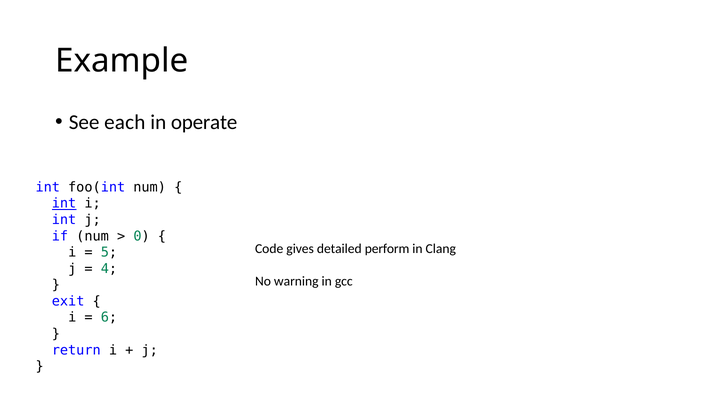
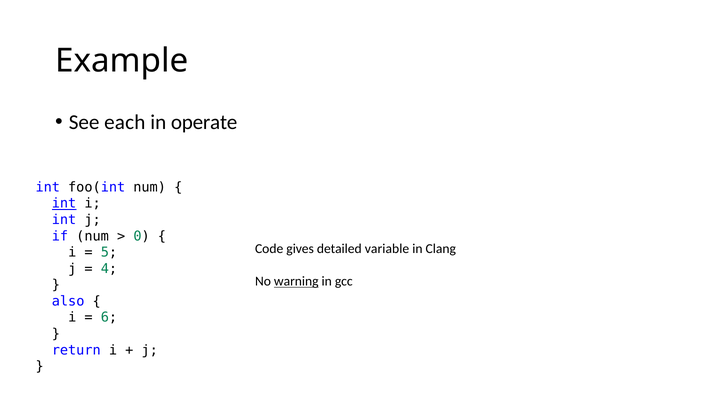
perform: perform -> variable
warning underline: none -> present
exit: exit -> also
